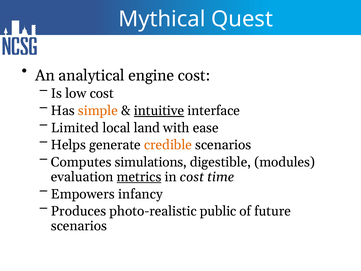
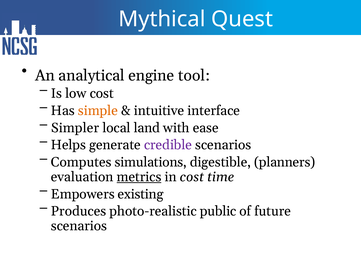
engine cost: cost -> tool
intuitive underline: present -> none
Limited: Limited -> Simpler
credible colour: orange -> purple
modules: modules -> planners
infancy: infancy -> existing
